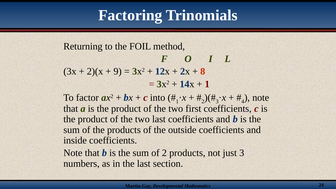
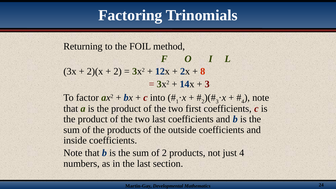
9 at (118, 72): 9 -> 2
1 at (207, 84): 1 -> 3
just 3: 3 -> 4
